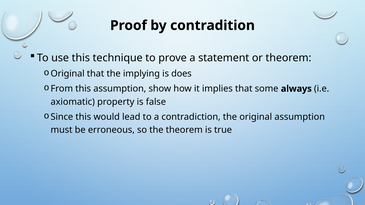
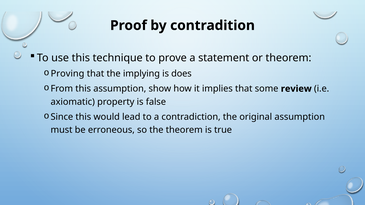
Original at (68, 74): Original -> Proving
always: always -> review
